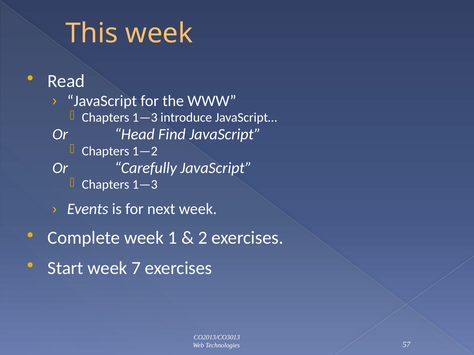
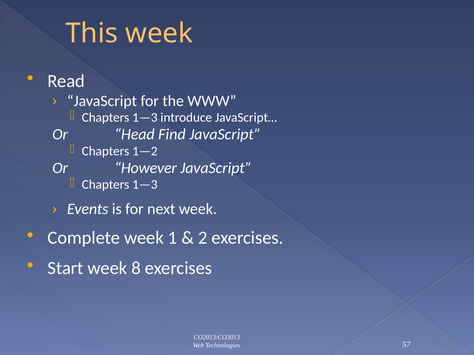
Carefully: Carefully -> However
7: 7 -> 8
